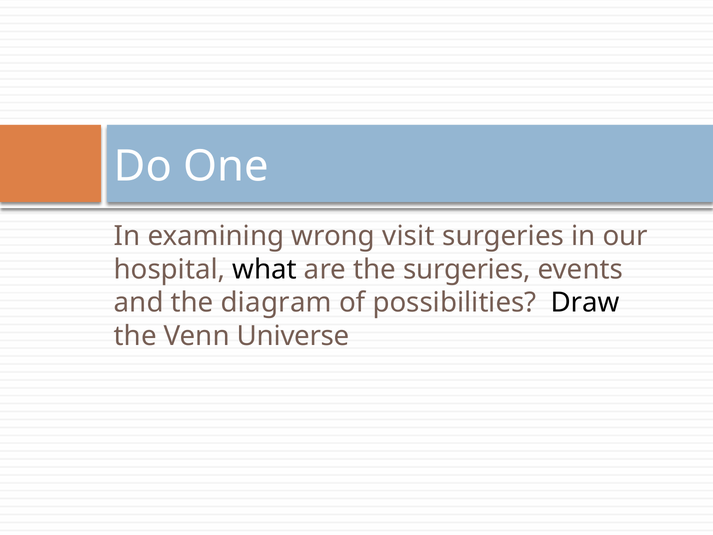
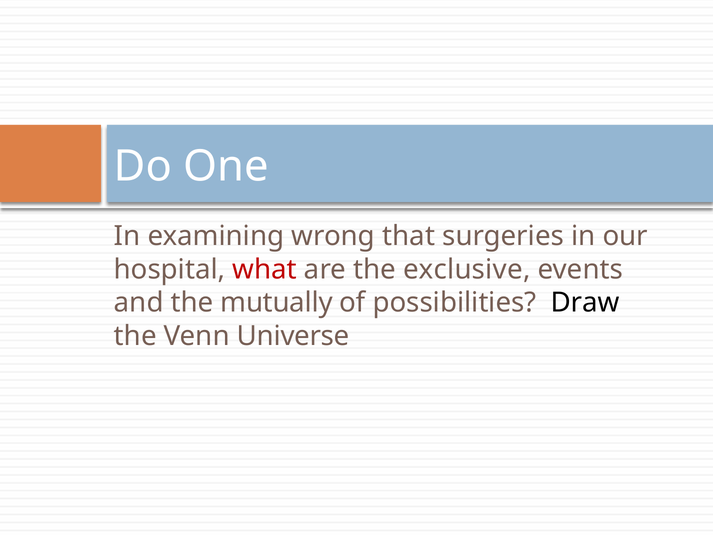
visit: visit -> that
what colour: black -> red
the surgeries: surgeries -> exclusive
diagram: diagram -> mutually
